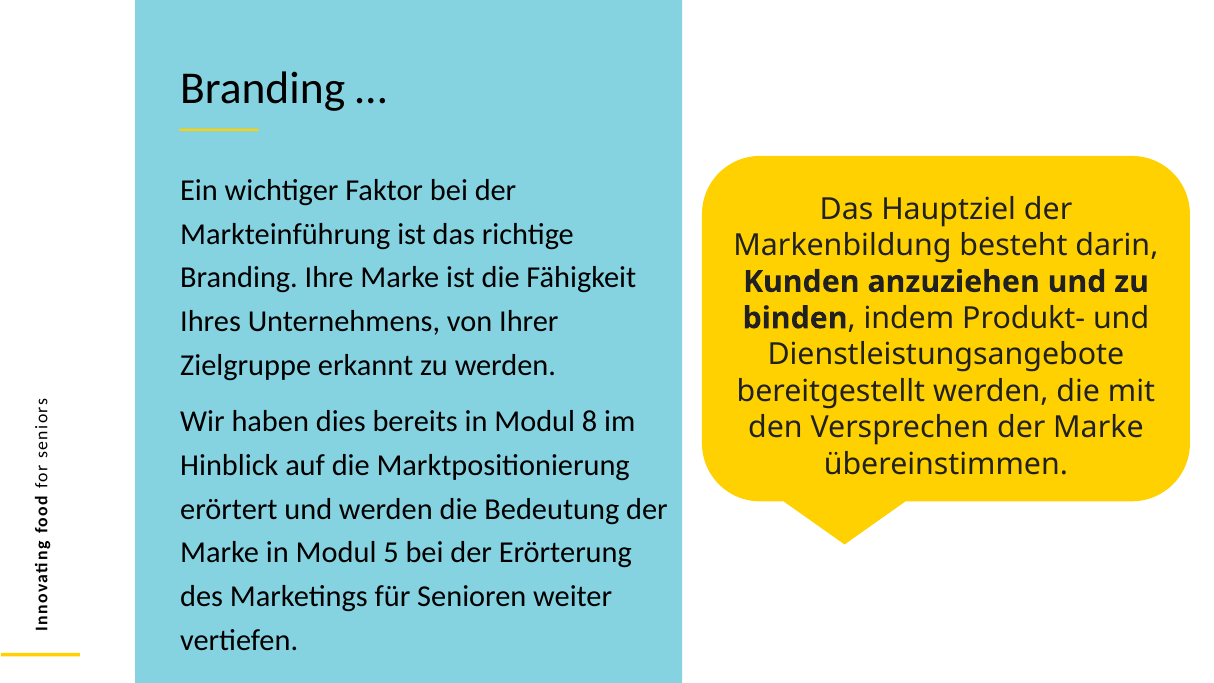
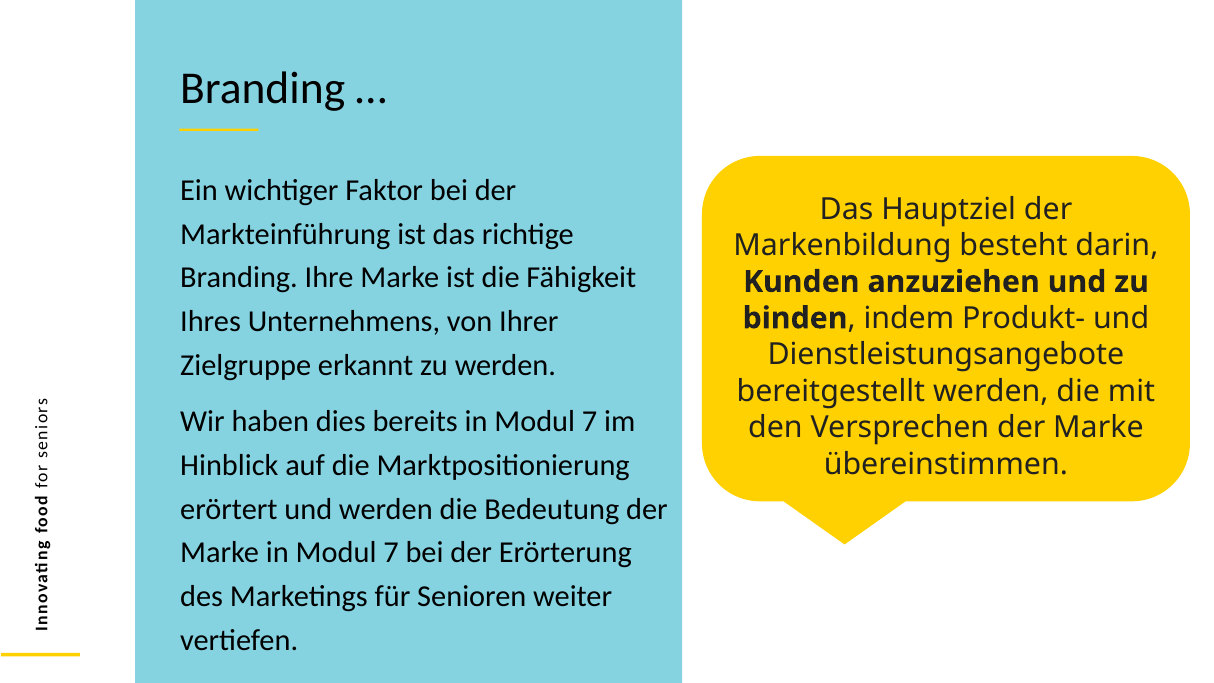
bereits in Modul 8: 8 -> 7
Marke in Modul 5: 5 -> 7
